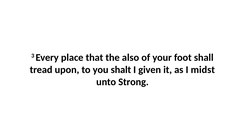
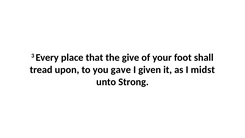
also: also -> give
shalt: shalt -> gave
